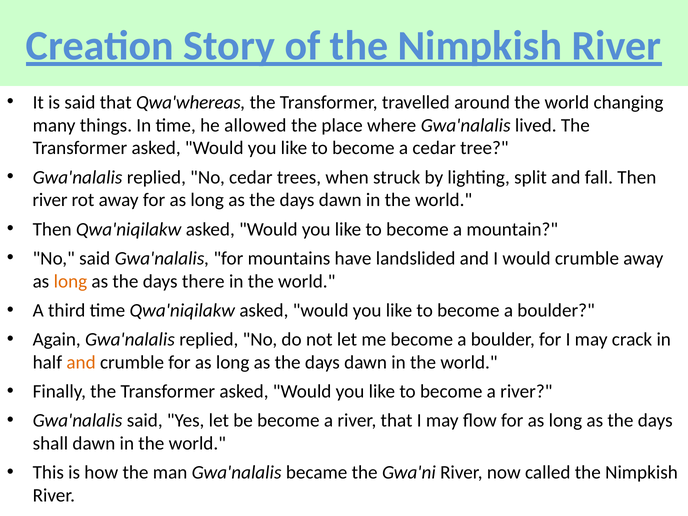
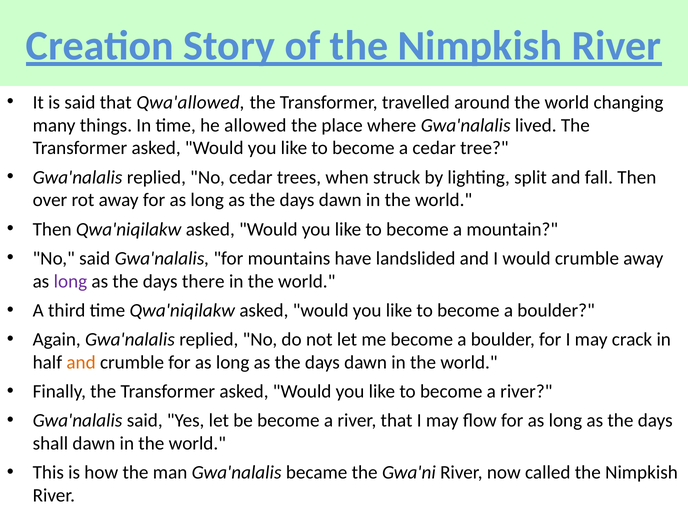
Qwa'whereas: Qwa'whereas -> Qwa'allowed
river at (50, 200): river -> over
long at (70, 281) colour: orange -> purple
